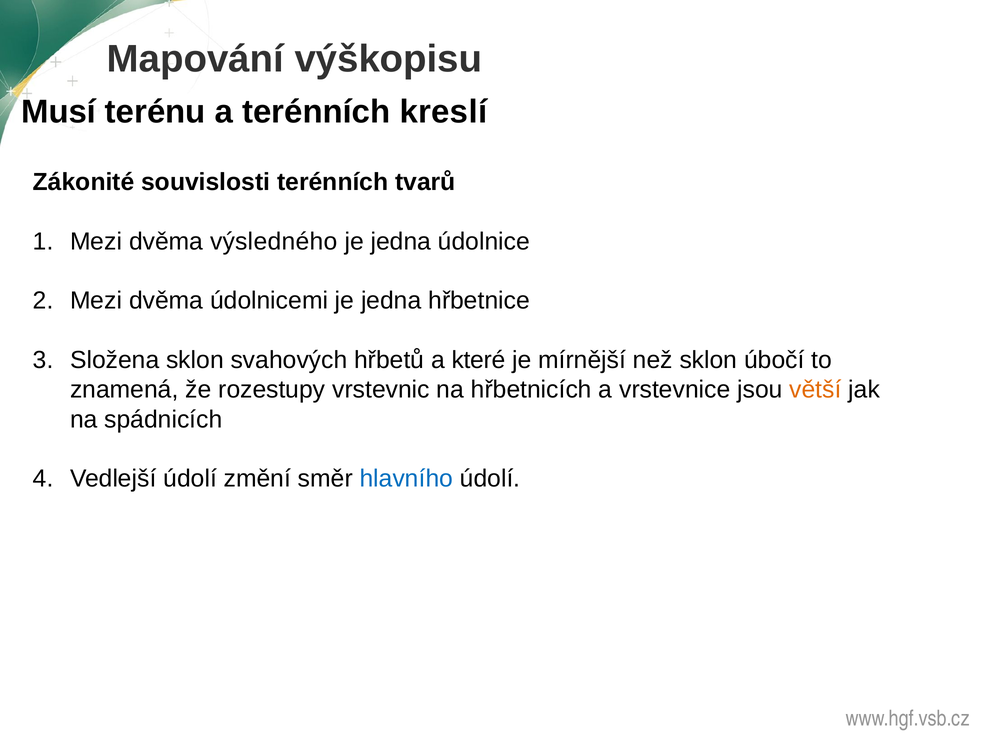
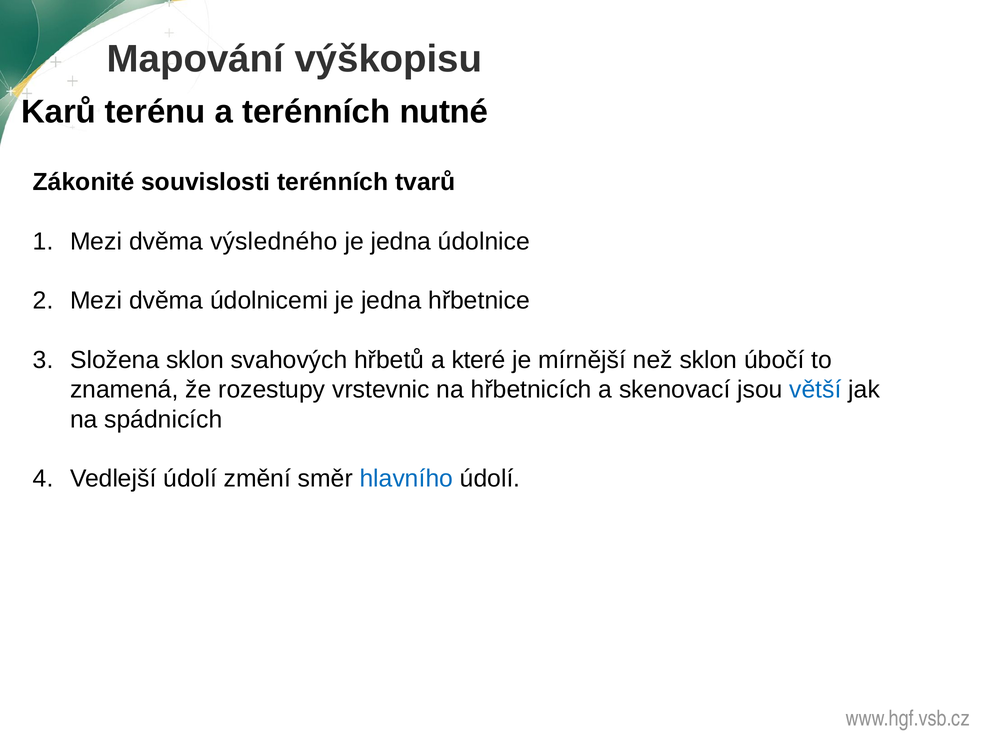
Musí: Musí -> Karů
kreslí: kreslí -> nutné
vrstevnice: vrstevnice -> skenovací
větší colour: orange -> blue
